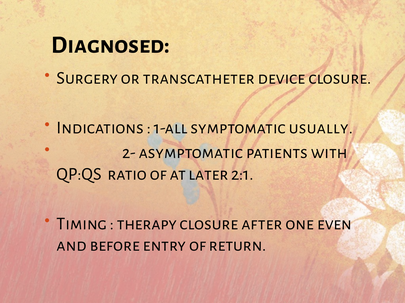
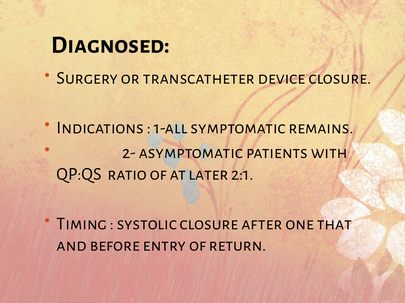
usually: usually -> remains
therapy: therapy -> systolic
even: even -> that
